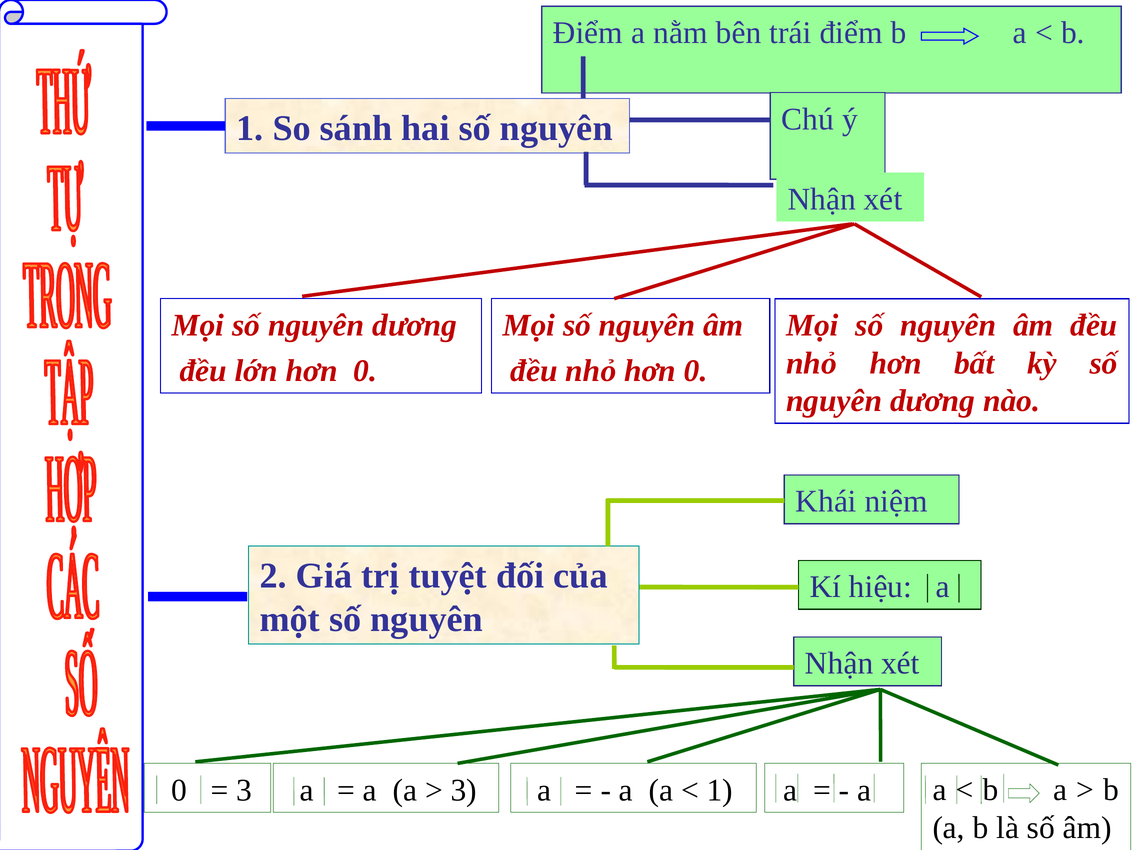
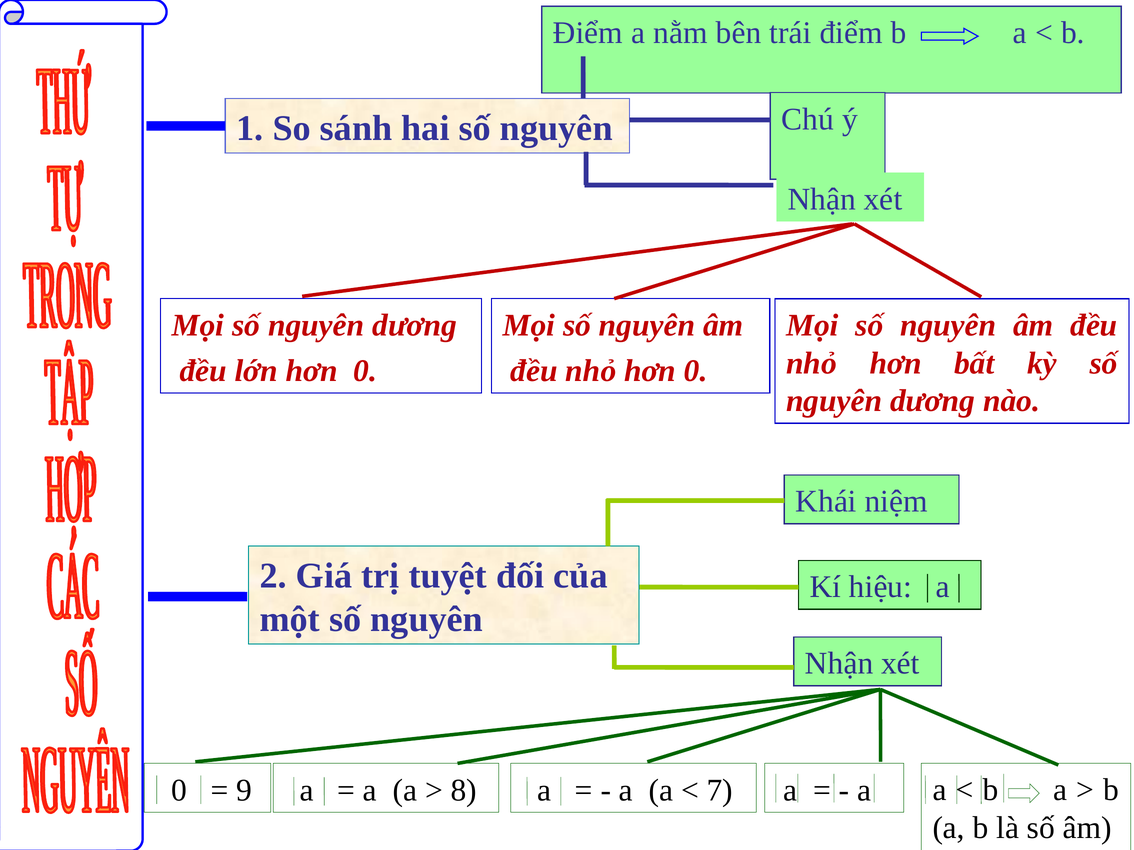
3 at (244, 791): 3 -> 9
3 at (464, 791): 3 -> 8
1 at (720, 791): 1 -> 7
